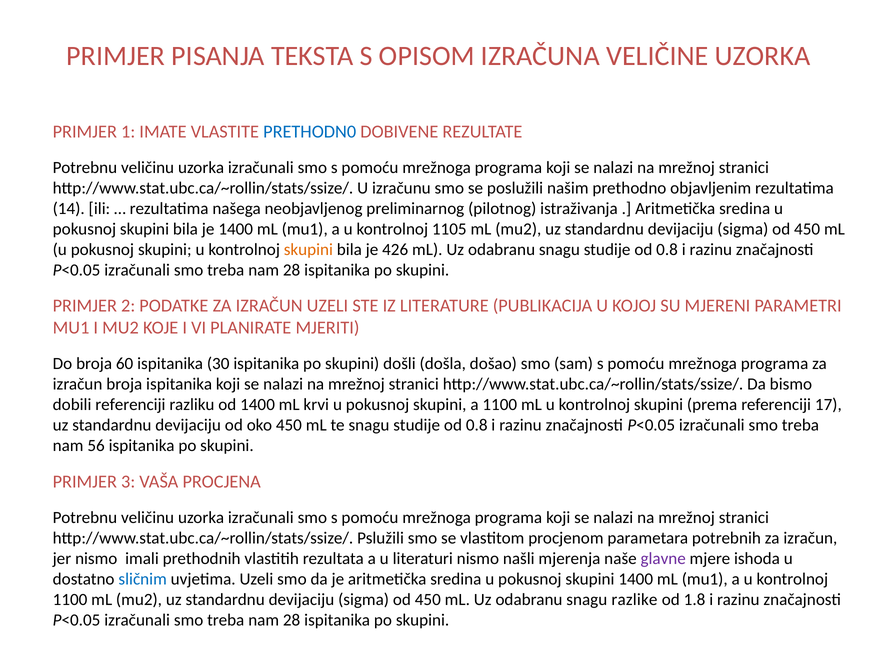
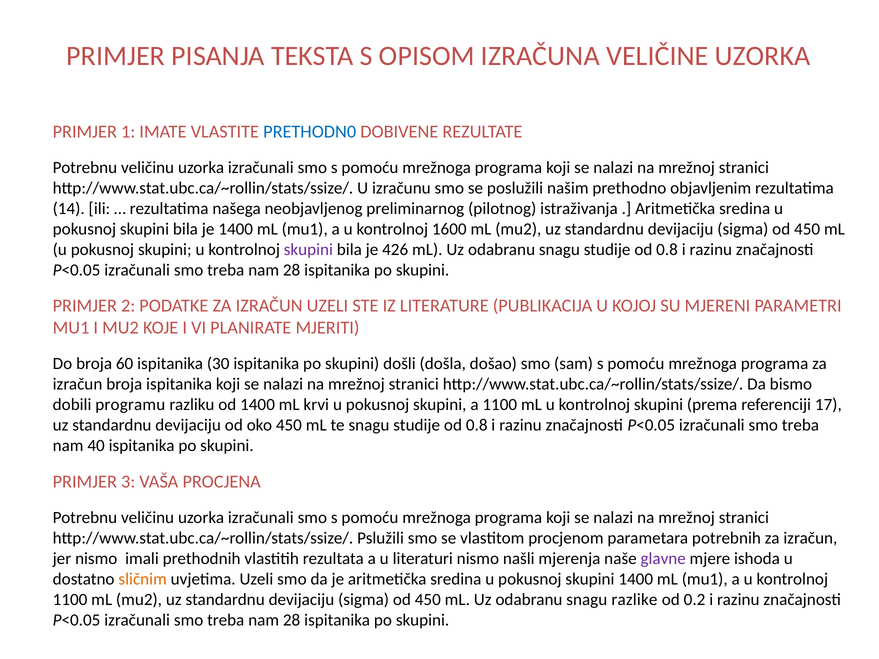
1105: 1105 -> 1600
skupini at (308, 250) colour: orange -> purple
dobili referenciji: referenciji -> programu
56: 56 -> 40
sličnim colour: blue -> orange
1.8: 1.8 -> 0.2
